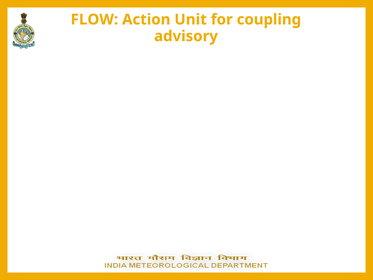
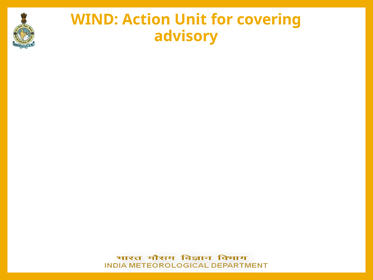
FLOW: FLOW -> WIND
coupling: coupling -> covering
